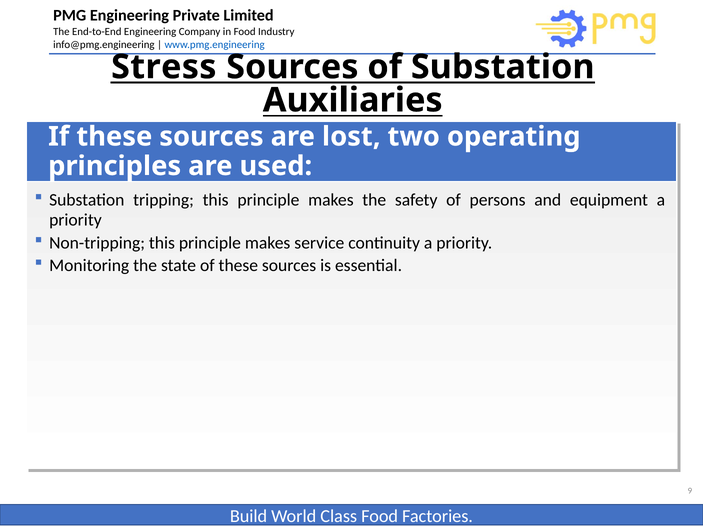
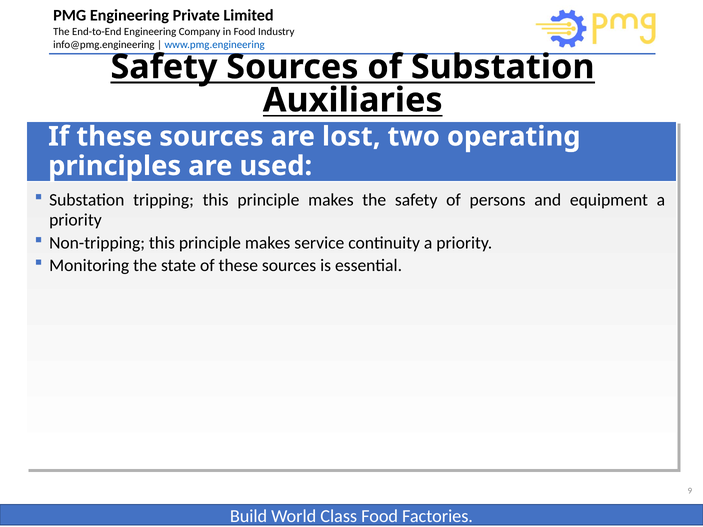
Stress at (164, 67): Stress -> Safety
